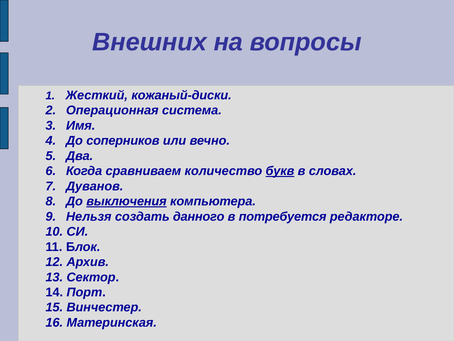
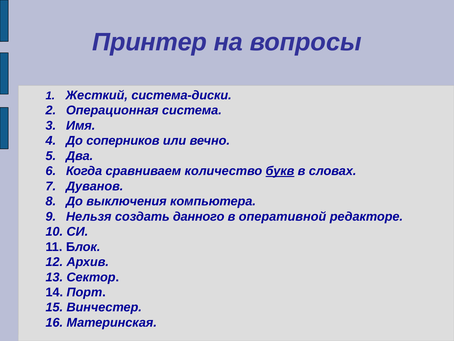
Внешних: Внешних -> Принтер
кожаный-диски: кожаный-диски -> система-диски
выключения underline: present -> none
потребуется: потребуется -> оперативной
